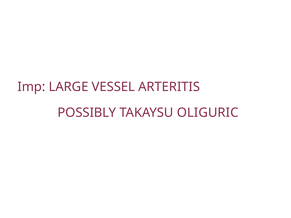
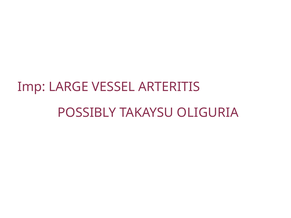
OLIGURIC: OLIGURIC -> OLIGURIA
